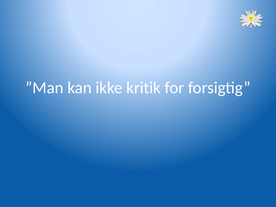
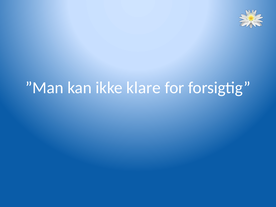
kritik: kritik -> klare
